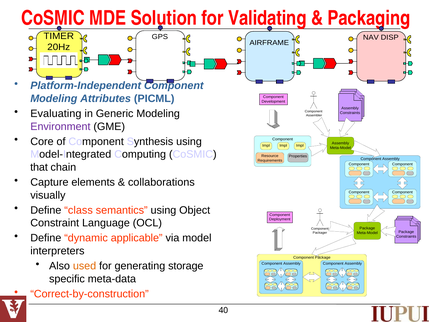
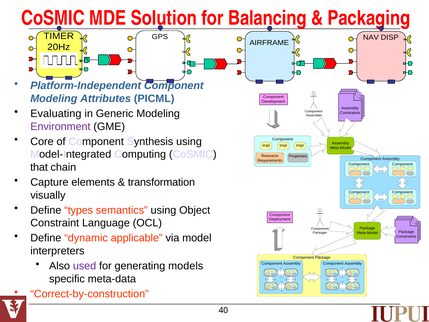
Validating: Validating -> Balancing
collaborations: collaborations -> transformation
class: class -> types
used colour: orange -> purple
storage: storage -> models
